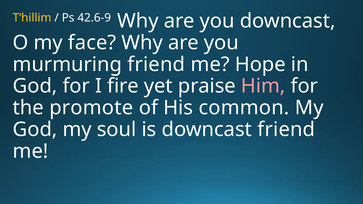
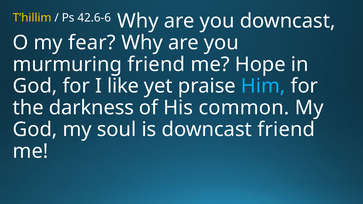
42.6-9: 42.6-9 -> 42.6-6
face: face -> fear
fire: fire -> like
Him colour: pink -> light blue
promote: promote -> darkness
